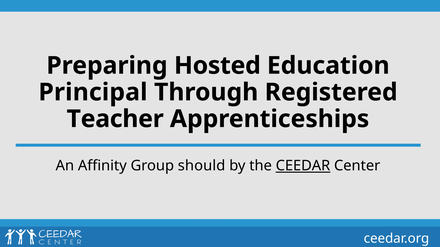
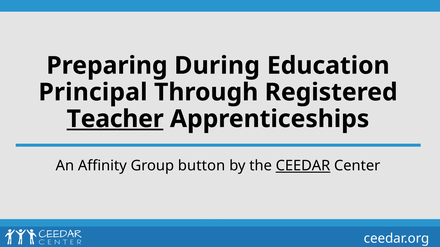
Hosted: Hosted -> During
Teacher underline: none -> present
should: should -> button
